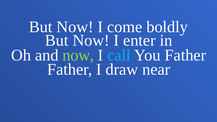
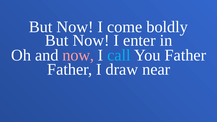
now at (78, 55) colour: light green -> pink
